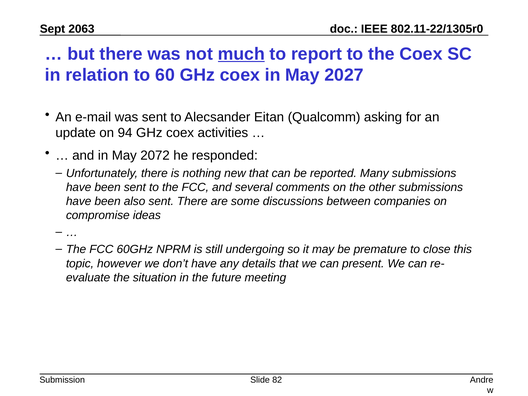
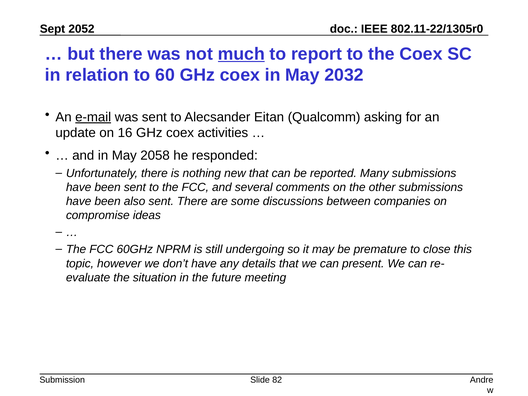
2063: 2063 -> 2052
2027: 2027 -> 2032
e-mail underline: none -> present
94: 94 -> 16
2072: 2072 -> 2058
